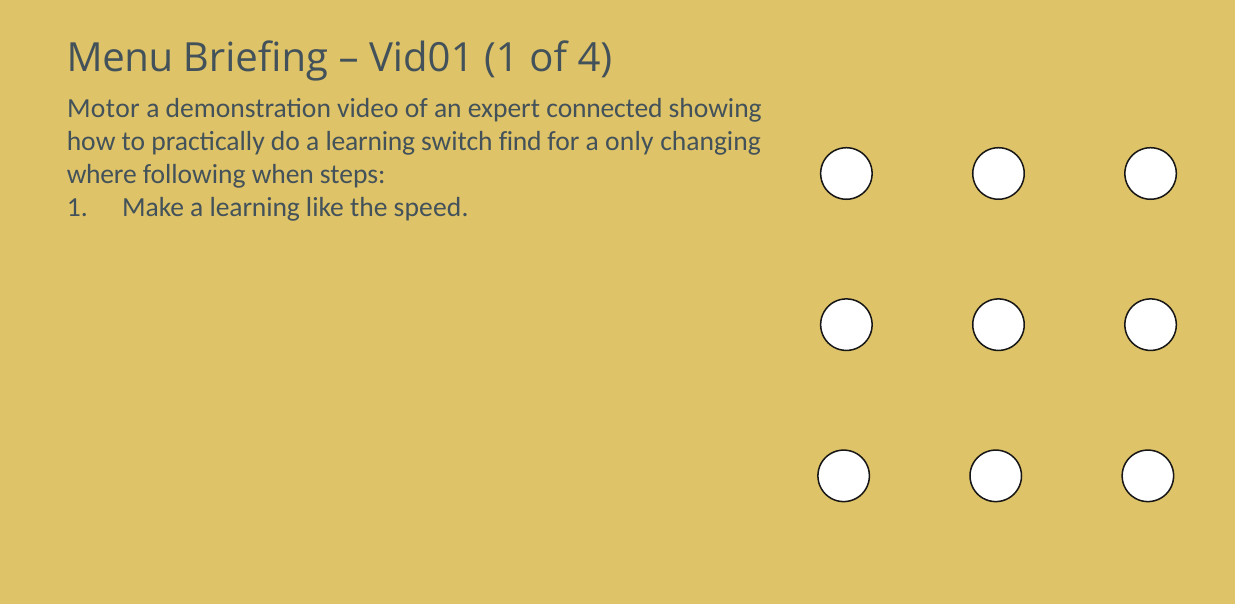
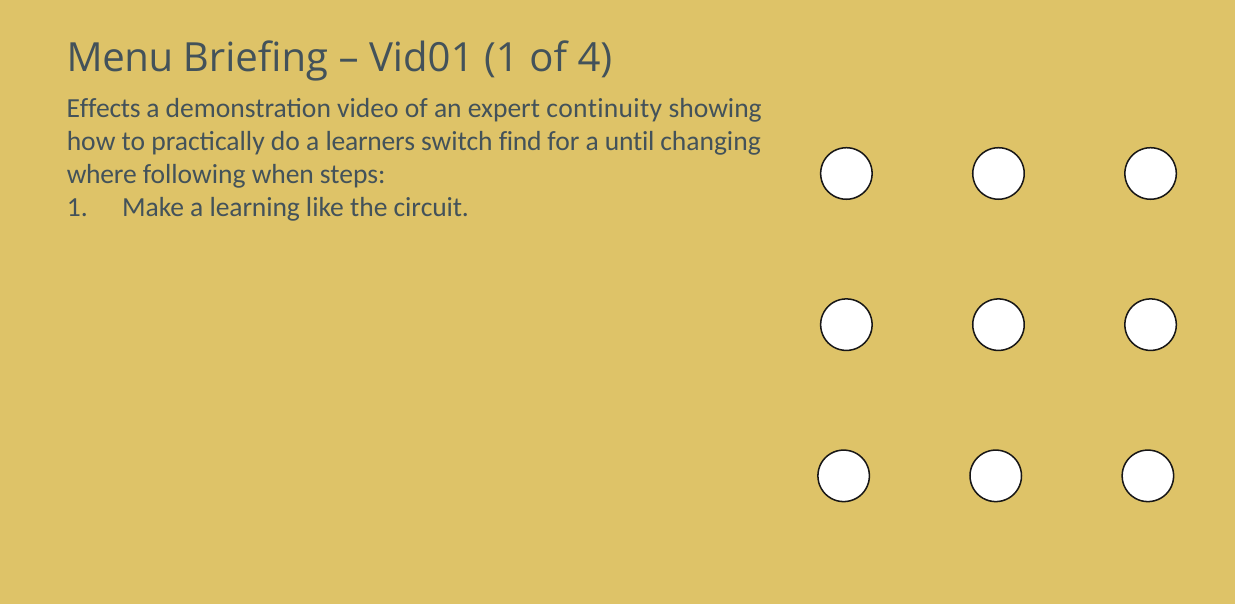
Motor: Motor -> Effects
connected: connected -> continuity
do a learning: learning -> learners
only: only -> until
speed: speed -> circuit
